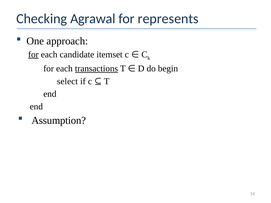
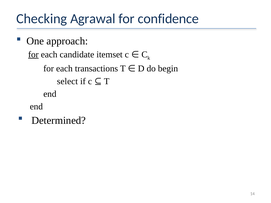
represents: represents -> confidence
transactions underline: present -> none
Assumption: Assumption -> Determined
